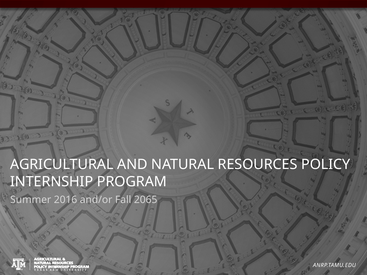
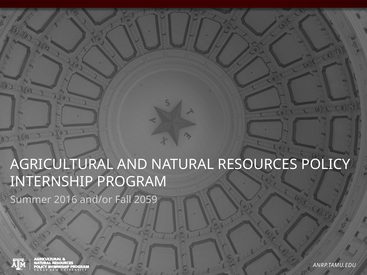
2065: 2065 -> 2059
